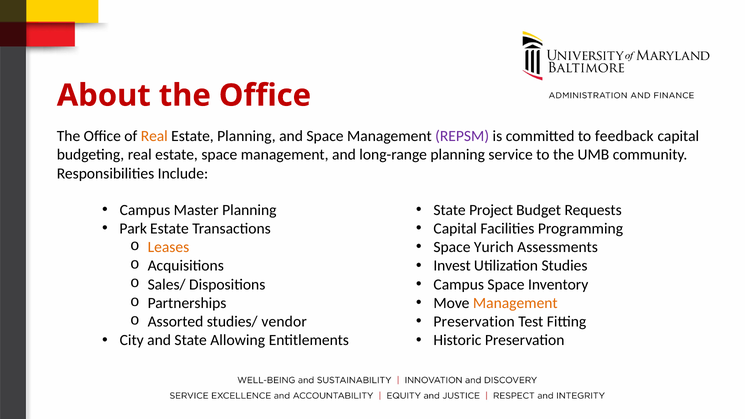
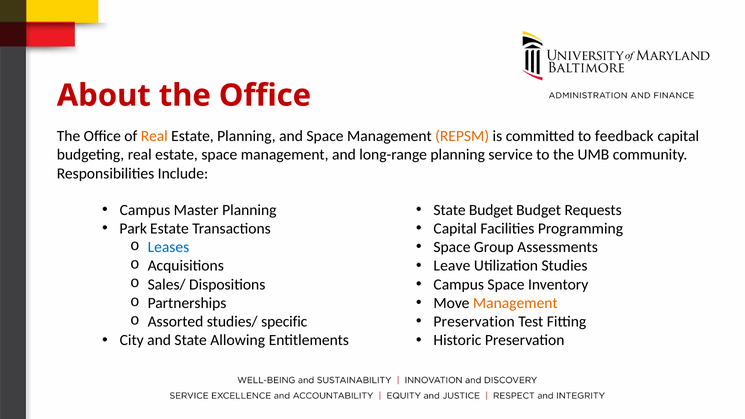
REPSM colour: purple -> orange
State Project: Project -> Budget
Yurich: Yurich -> Group
Leases colour: orange -> blue
Invest: Invest -> Leave
vendor: vendor -> specific
